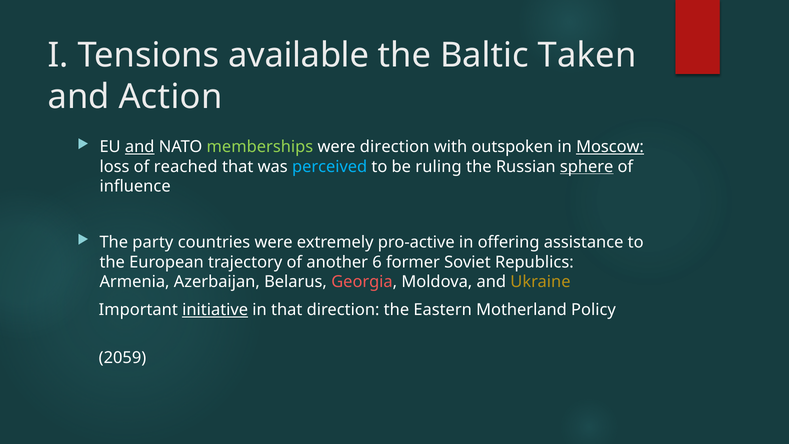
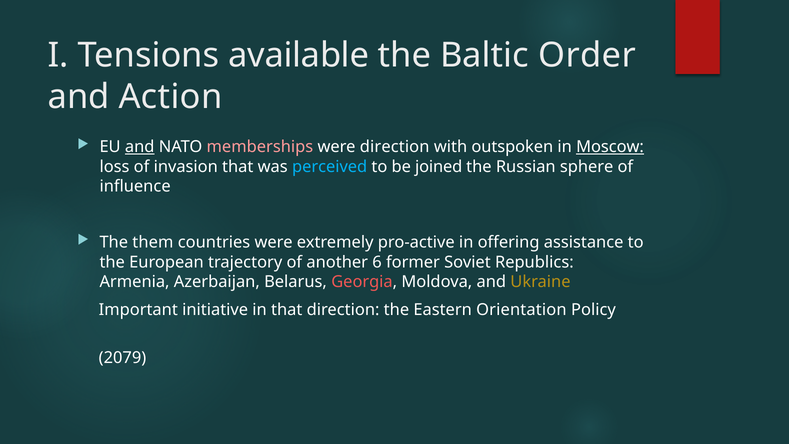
Taken: Taken -> Order
memberships colour: light green -> pink
reached: reached -> invasion
ruling: ruling -> joined
sphere underline: present -> none
party: party -> them
initiative underline: present -> none
Motherland: Motherland -> Orientation
2059: 2059 -> 2079
